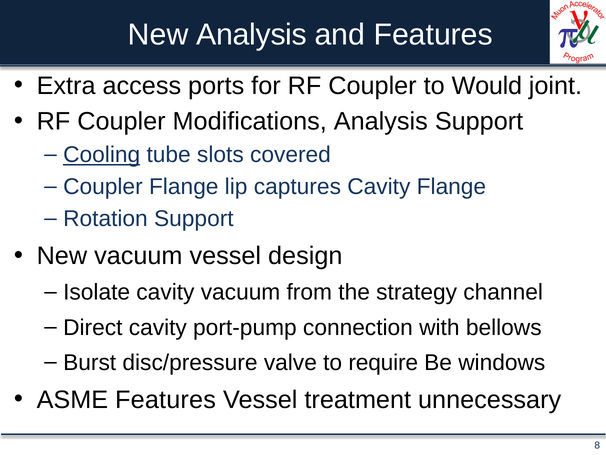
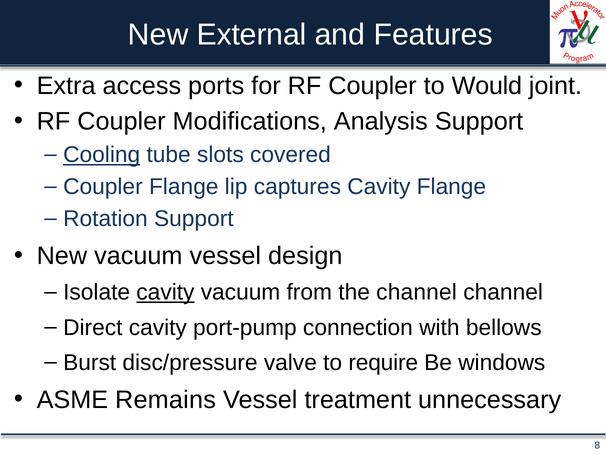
New Analysis: Analysis -> External
cavity at (165, 292) underline: none -> present
the strategy: strategy -> channel
ASME Features: Features -> Remains
